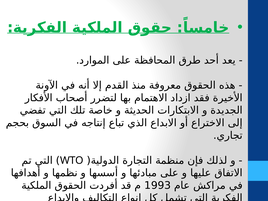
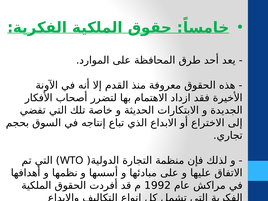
1993: 1993 -> 1992
